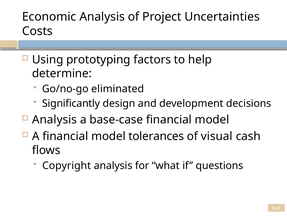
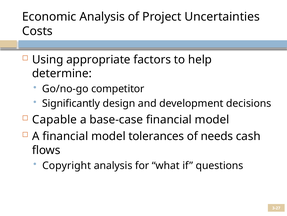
prototyping: prototyping -> appropriate
eliminated: eliminated -> competitor
Analysis at (55, 119): Analysis -> Capable
visual: visual -> needs
